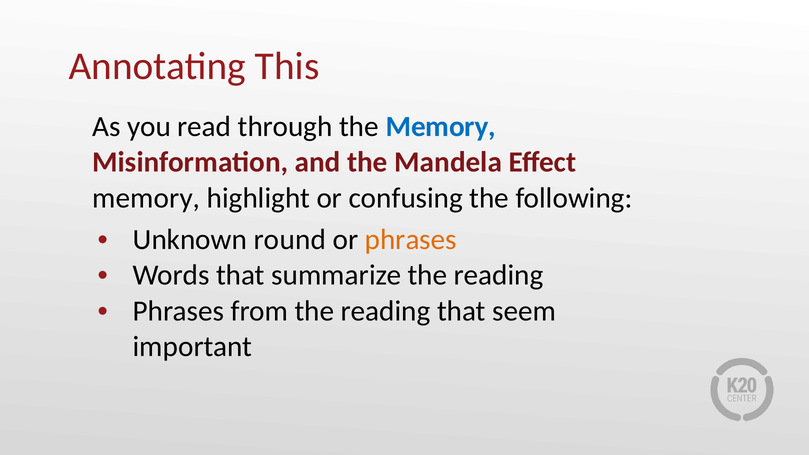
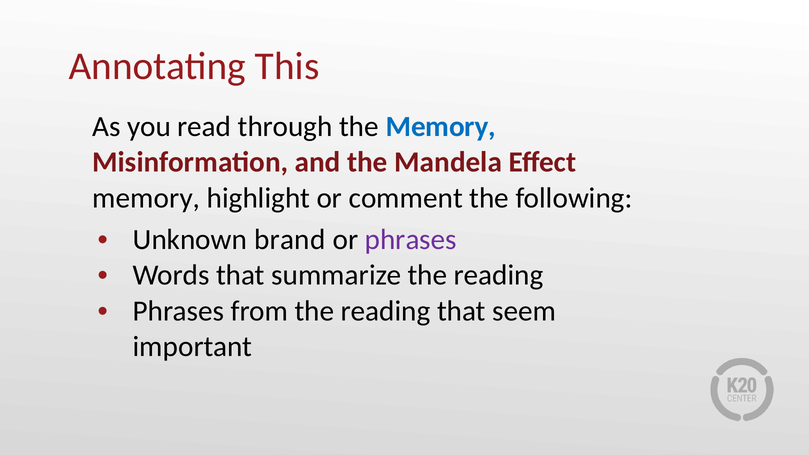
confusing: confusing -> comment
round: round -> brand
phrases at (411, 240) colour: orange -> purple
